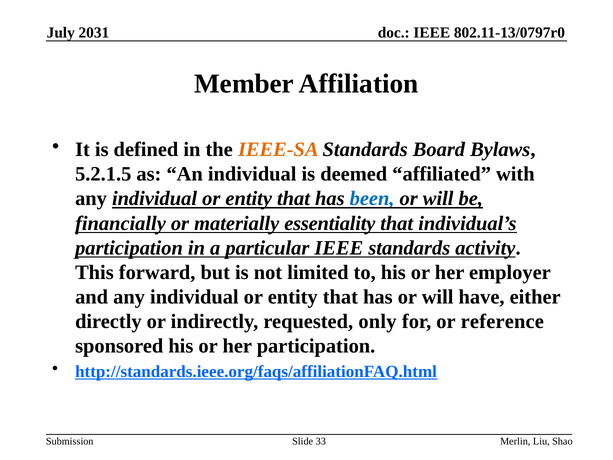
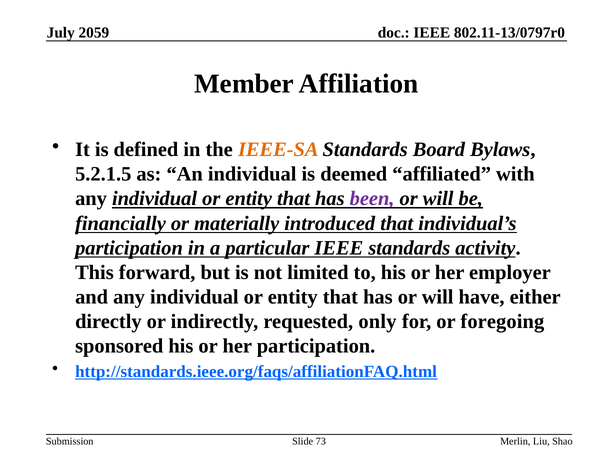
2031: 2031 -> 2059
been colour: blue -> purple
essentiality: essentiality -> introduced
reference: reference -> foregoing
33: 33 -> 73
